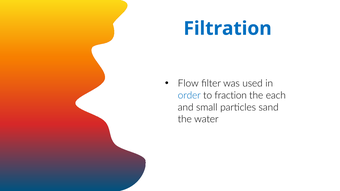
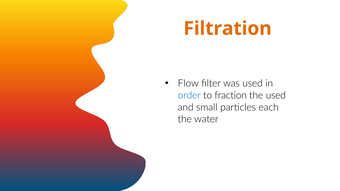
Filtration colour: blue -> orange
the each: each -> used
sand: sand -> each
